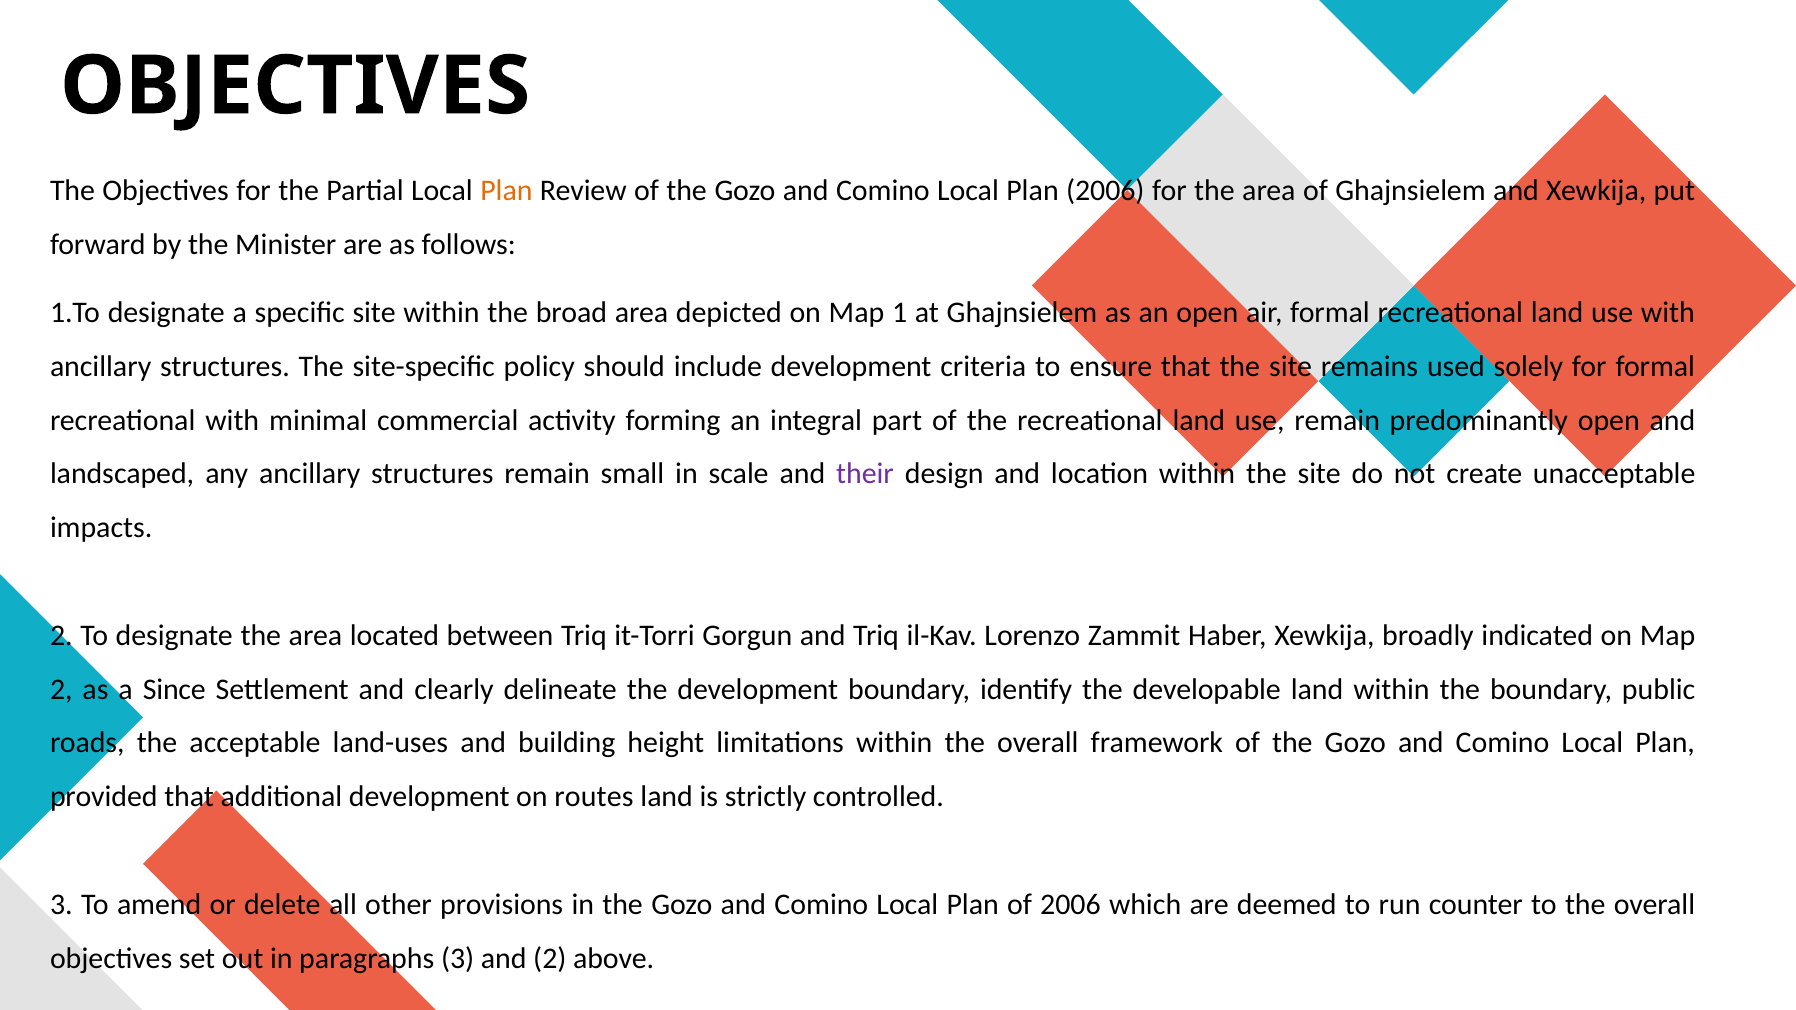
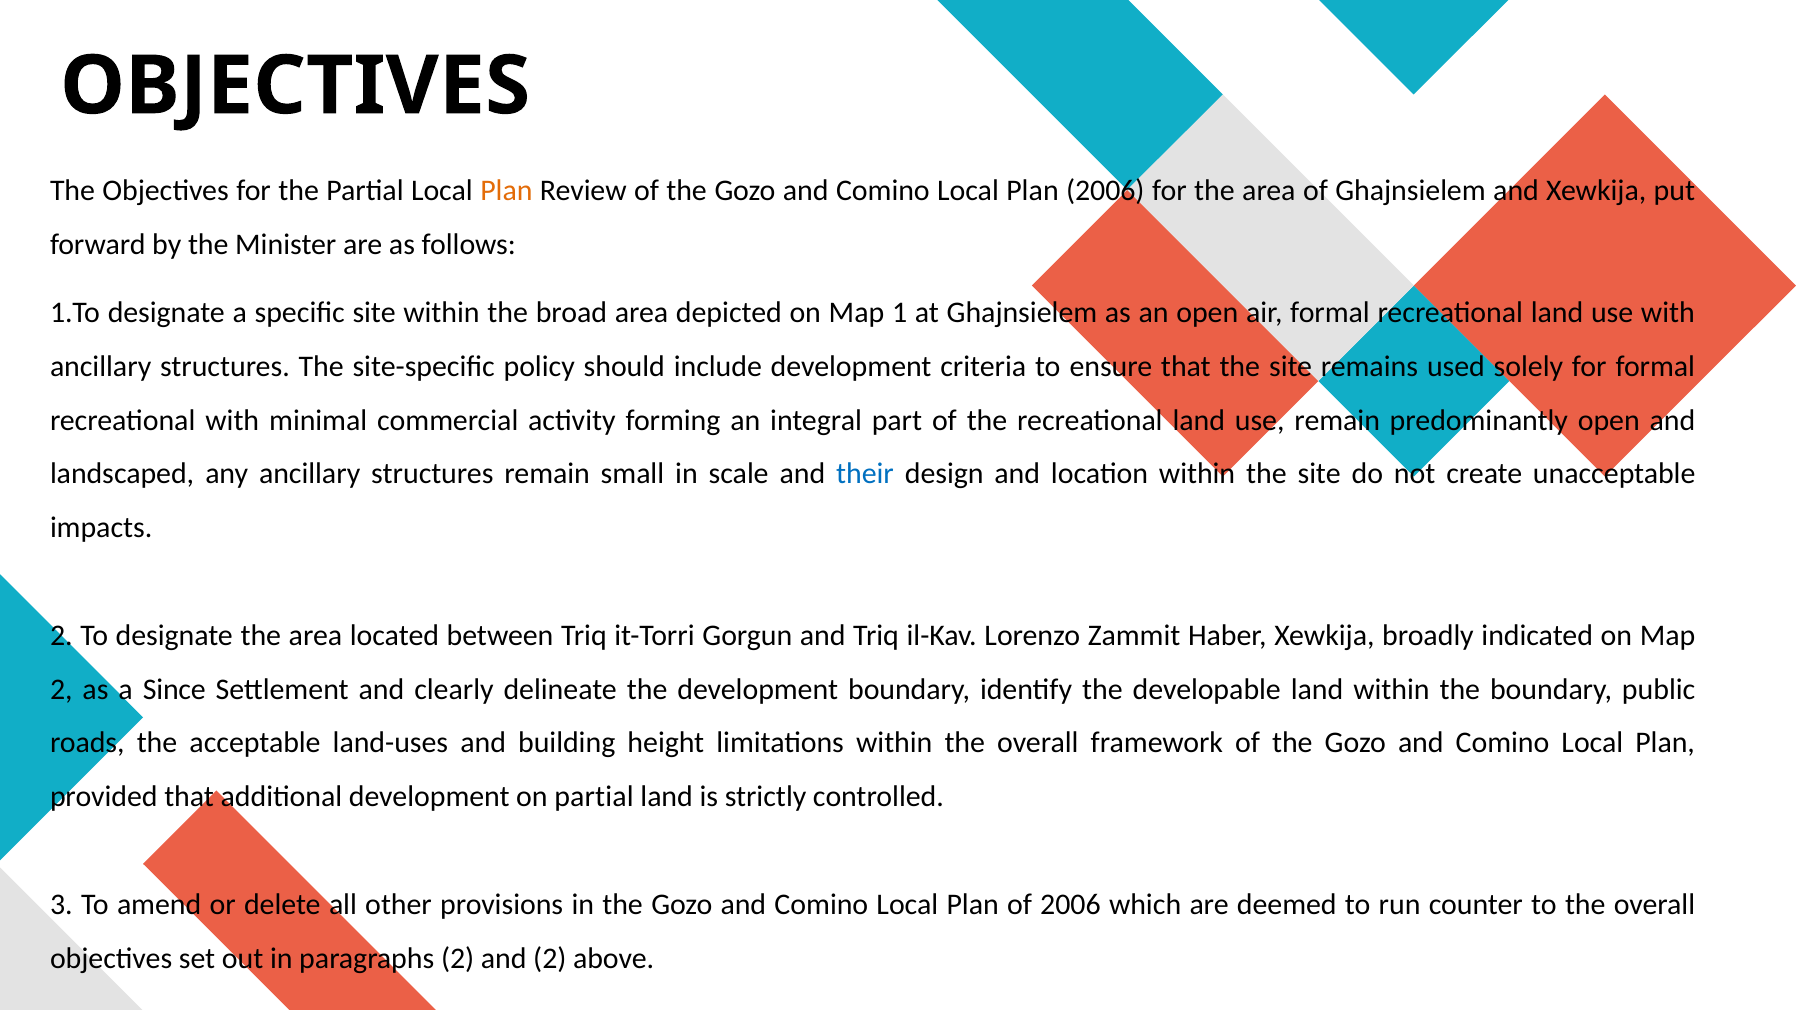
their colour: purple -> blue
on routes: routes -> partial
paragraphs 3: 3 -> 2
